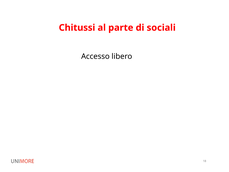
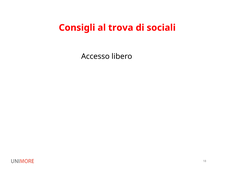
Chitussi: Chitussi -> Consigli
parte: parte -> trova
